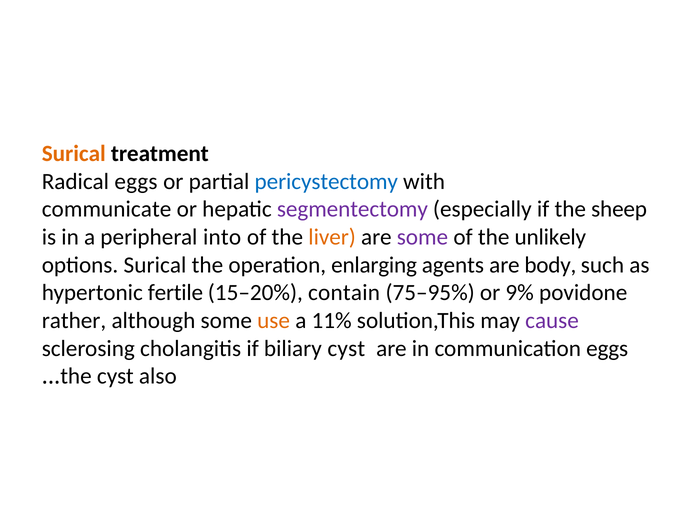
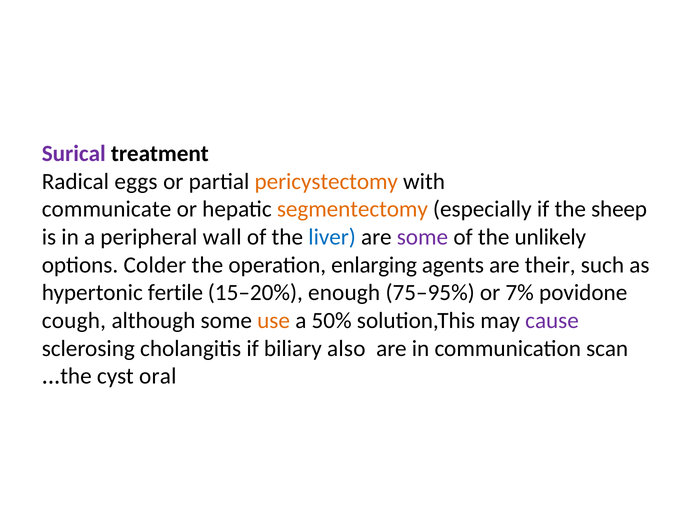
Surical at (74, 154) colour: orange -> purple
pericystectomy colour: blue -> orange
segmentectomy colour: purple -> orange
into: into -> wall
liver colour: orange -> blue
options Surical: Surical -> Colder
body: body -> their
contain: contain -> enough
9%: 9% -> 7%
rather: rather -> cough
11%: 11% -> 50%
biliary cyst: cyst -> also
communication eggs: eggs -> scan
also: also -> oral
